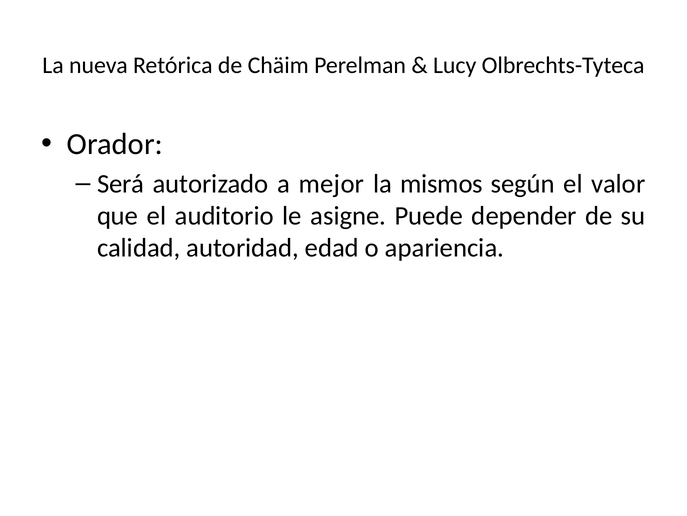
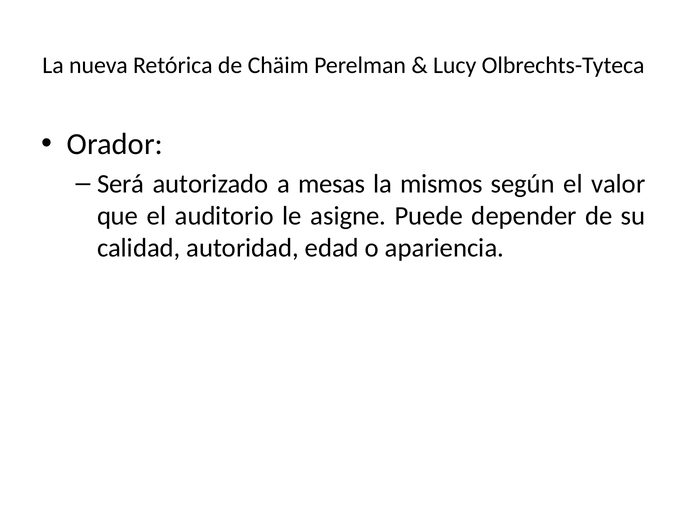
mejor: mejor -> mesas
